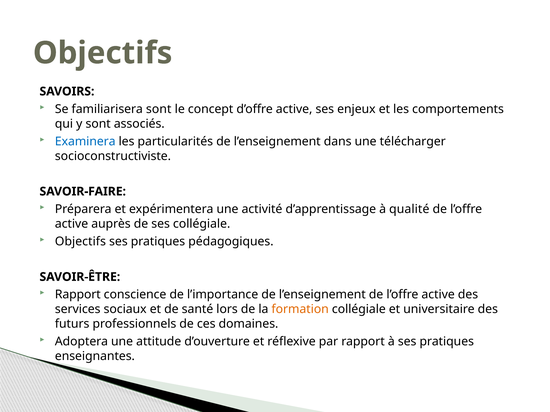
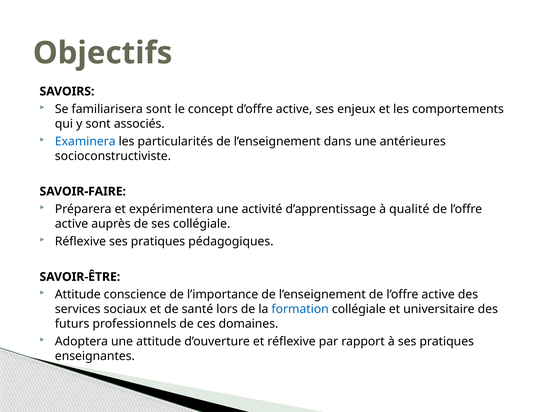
télécharger: télécharger -> antérieures
Objectifs at (80, 242): Objectifs -> Réflexive
Rapport at (78, 295): Rapport -> Attitude
formation colour: orange -> blue
